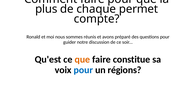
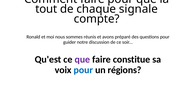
plus: plus -> tout
permet: permet -> signale
que at (82, 60) colour: orange -> purple
